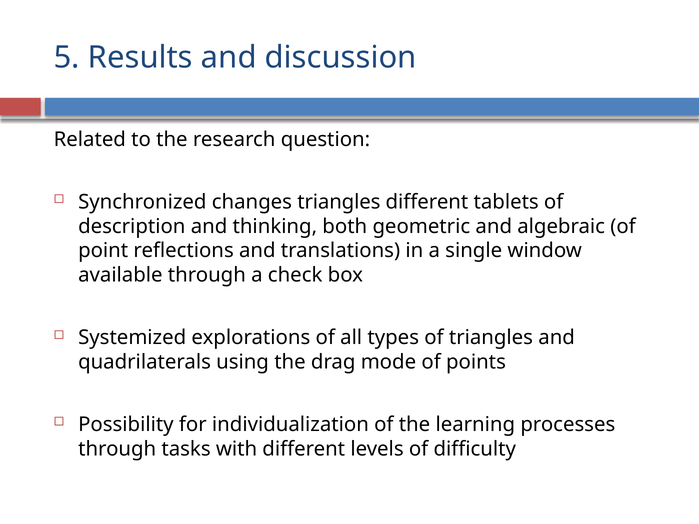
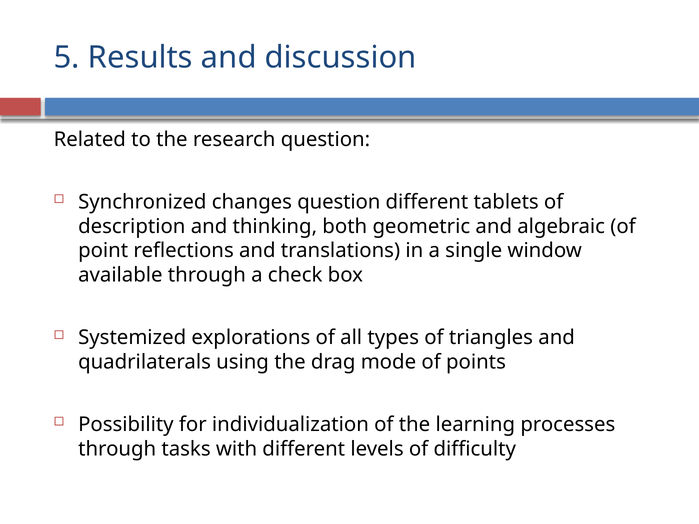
changes triangles: triangles -> question
